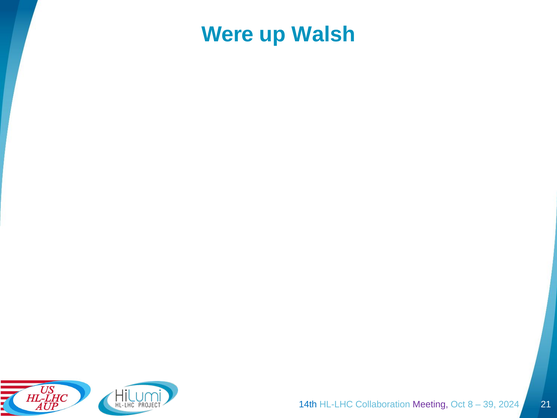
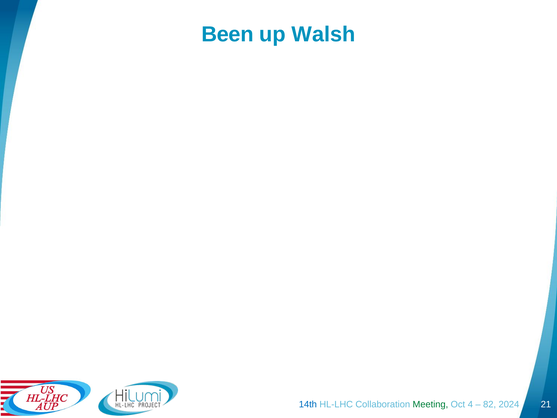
Were: Were -> Been
Meeting colour: purple -> green
8: 8 -> 4
39: 39 -> 82
